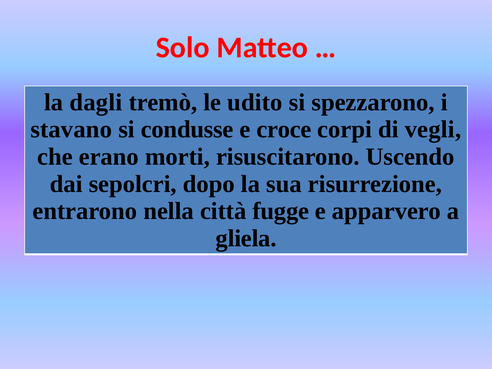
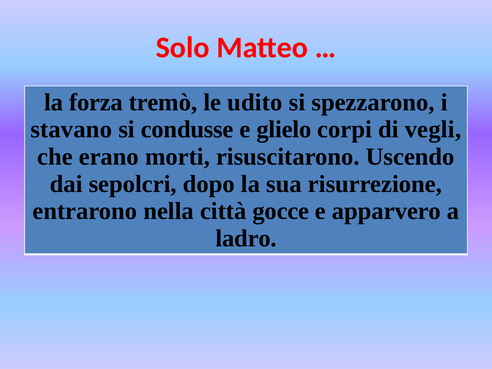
dagli: dagli -> forza
croce: croce -> glielo
fugge: fugge -> gocce
gliela: gliela -> ladro
